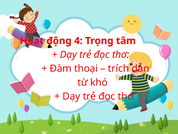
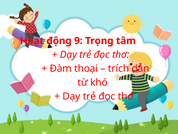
4: 4 -> 9
